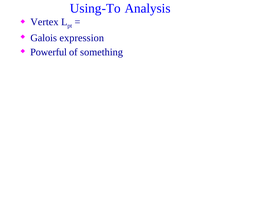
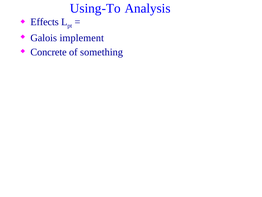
Vertex: Vertex -> Effects
expression: expression -> implement
Powerful: Powerful -> Concrete
